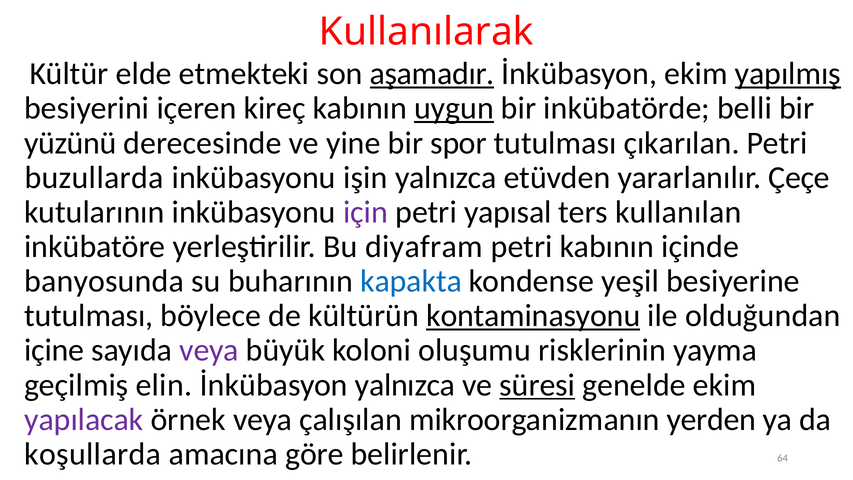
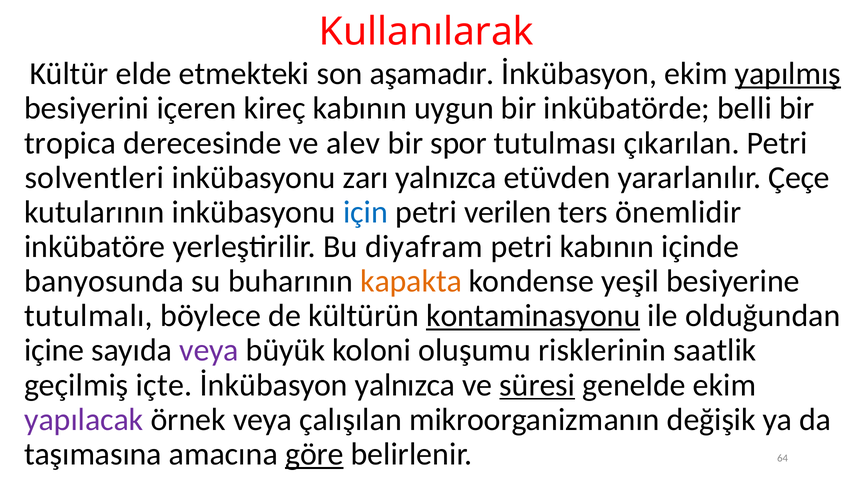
aşamadır underline: present -> none
uygun underline: present -> none
yüzünü: yüzünü -> tropica
yine: yine -> alev
buzullarda: buzullarda -> solventleri
işin: işin -> zarı
için colour: purple -> blue
yapısal: yapısal -> verilen
kullanılan: kullanılan -> önemlidir
kapakta colour: blue -> orange
tutulması at (89, 316): tutulması -> tutulmalı
yayma: yayma -> saatlik
elin: elin -> içte
yerden: yerden -> değişik
koşullarda: koşullarda -> taşımasına
göre underline: none -> present
